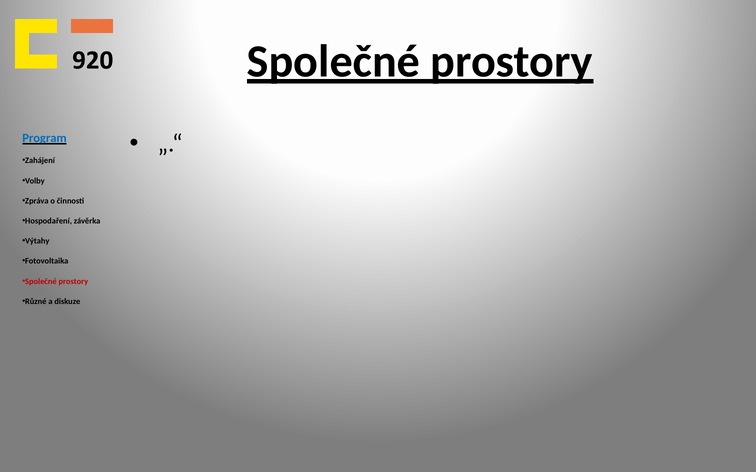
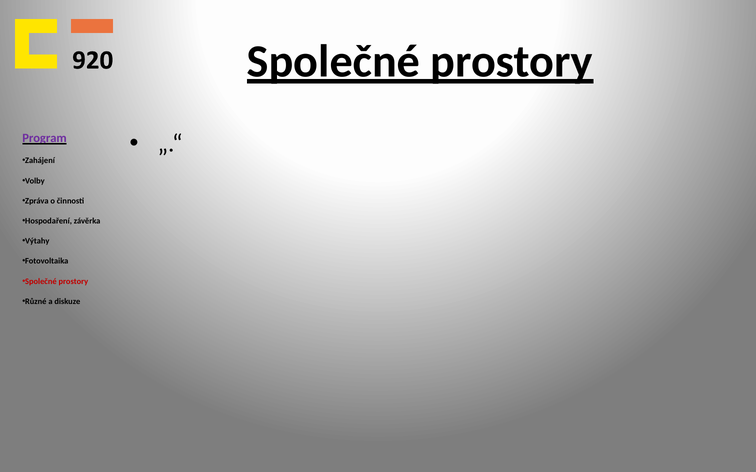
Program colour: blue -> purple
